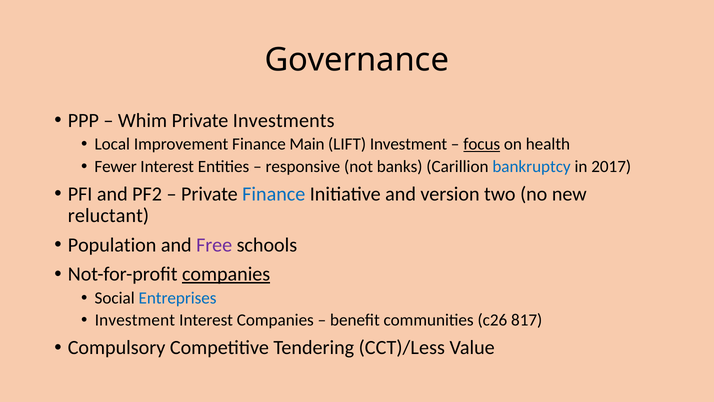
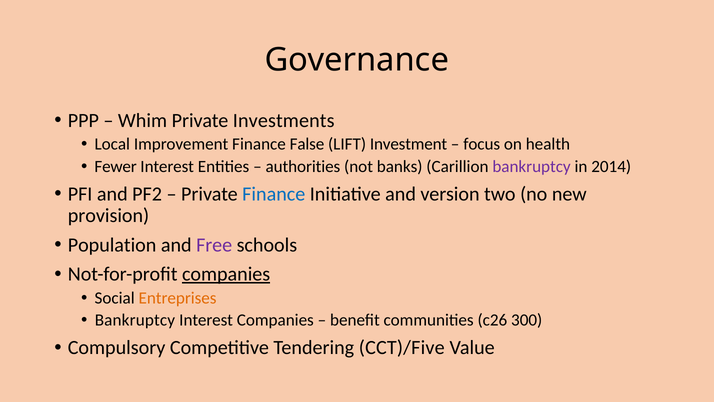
Main: Main -> False
focus underline: present -> none
responsive: responsive -> authorities
bankruptcy at (532, 166) colour: blue -> purple
2017: 2017 -> 2014
reluctant: reluctant -> provision
Entreprises colour: blue -> orange
Investment at (135, 320): Investment -> Bankruptcy
817: 817 -> 300
CCT)/Less: CCT)/Less -> CCT)/Five
